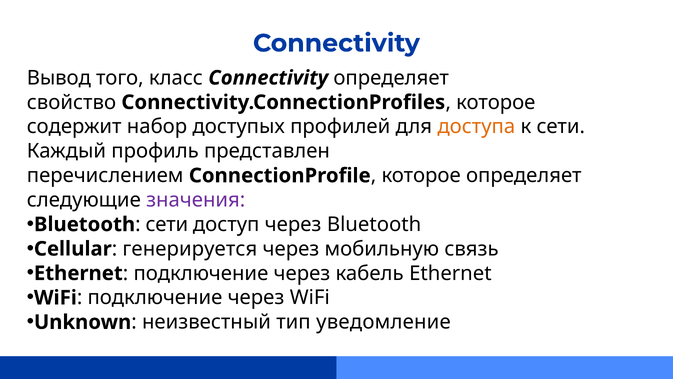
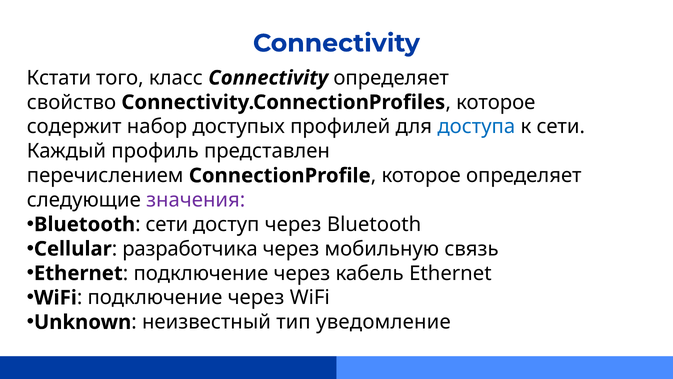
Вывод: Вывод -> Кстати
доступа colour: orange -> blue
генерируется: генерируется -> разработчика
